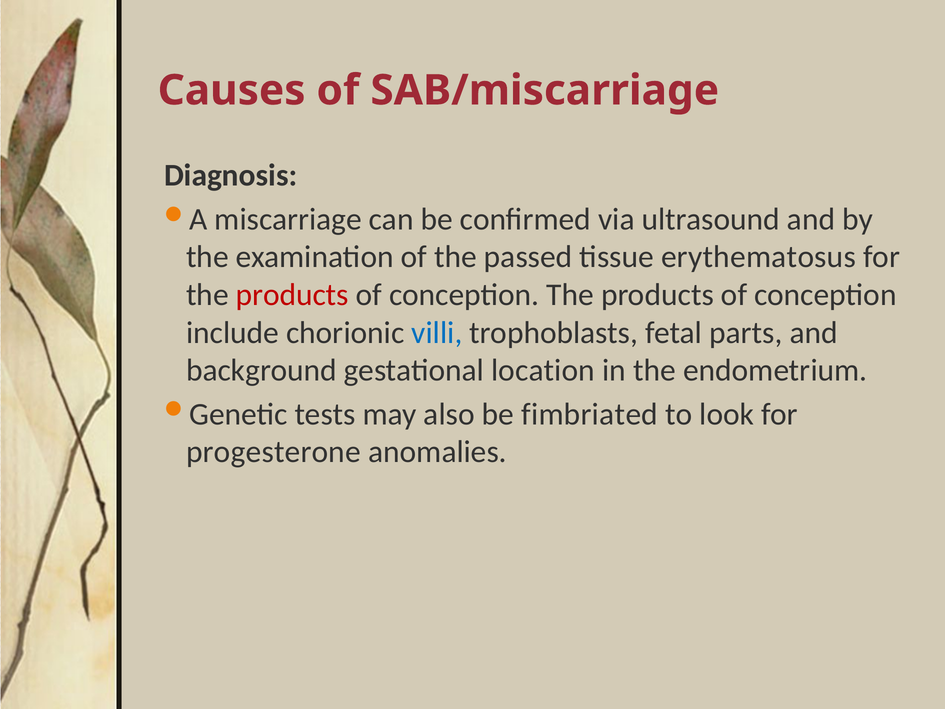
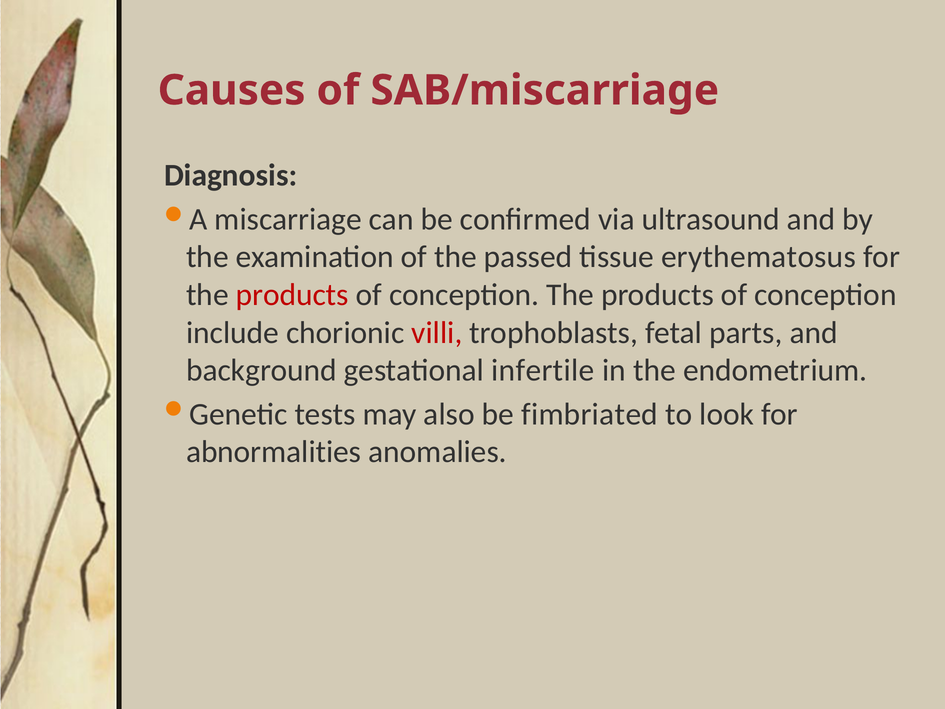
villi colour: blue -> red
location: location -> infertile
progesterone: progesterone -> abnormalities
